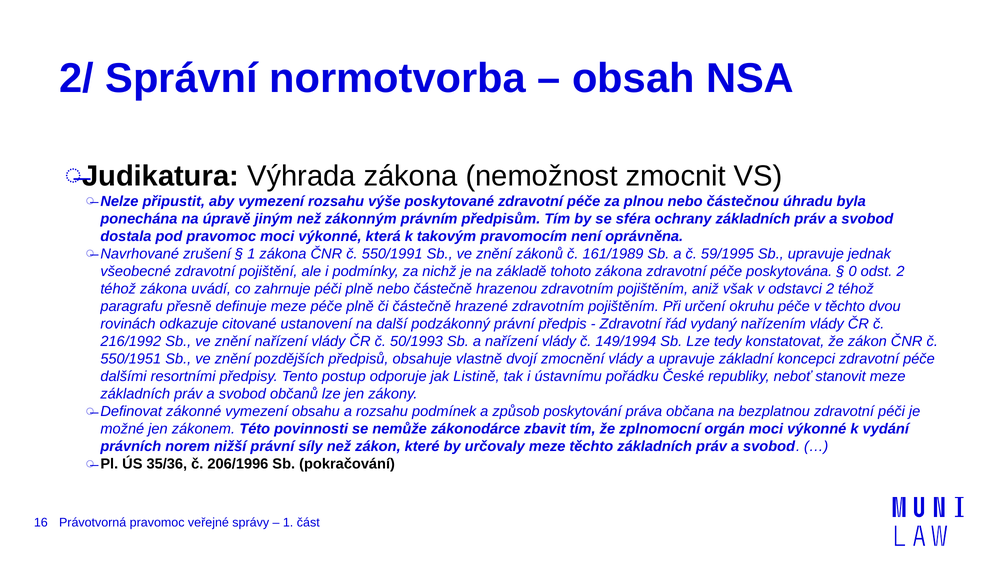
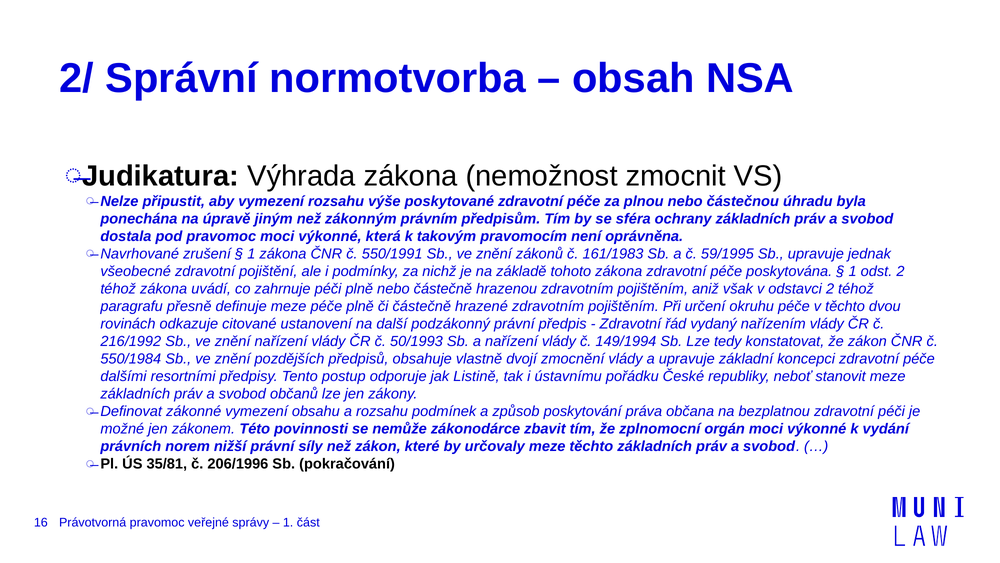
161/1989: 161/1989 -> 161/1983
0 at (853, 271): 0 -> 1
550/1951: 550/1951 -> 550/1984
35/36: 35/36 -> 35/81
